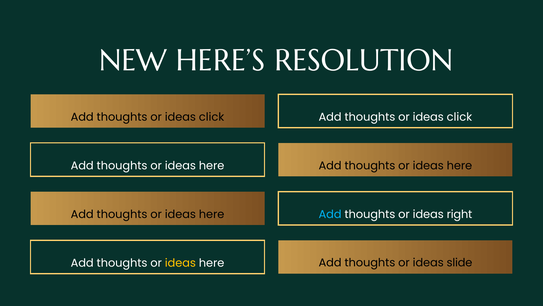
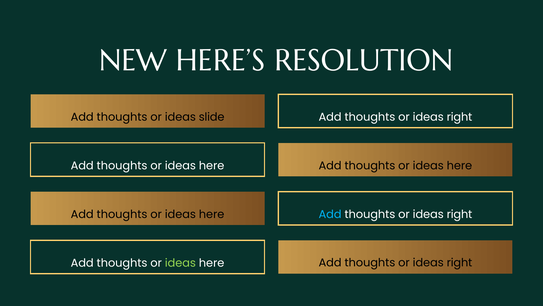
click at (212, 117): click -> slide
click at (459, 117): click -> right
slide at (459, 262): slide -> right
ideas at (180, 263) colour: yellow -> light green
